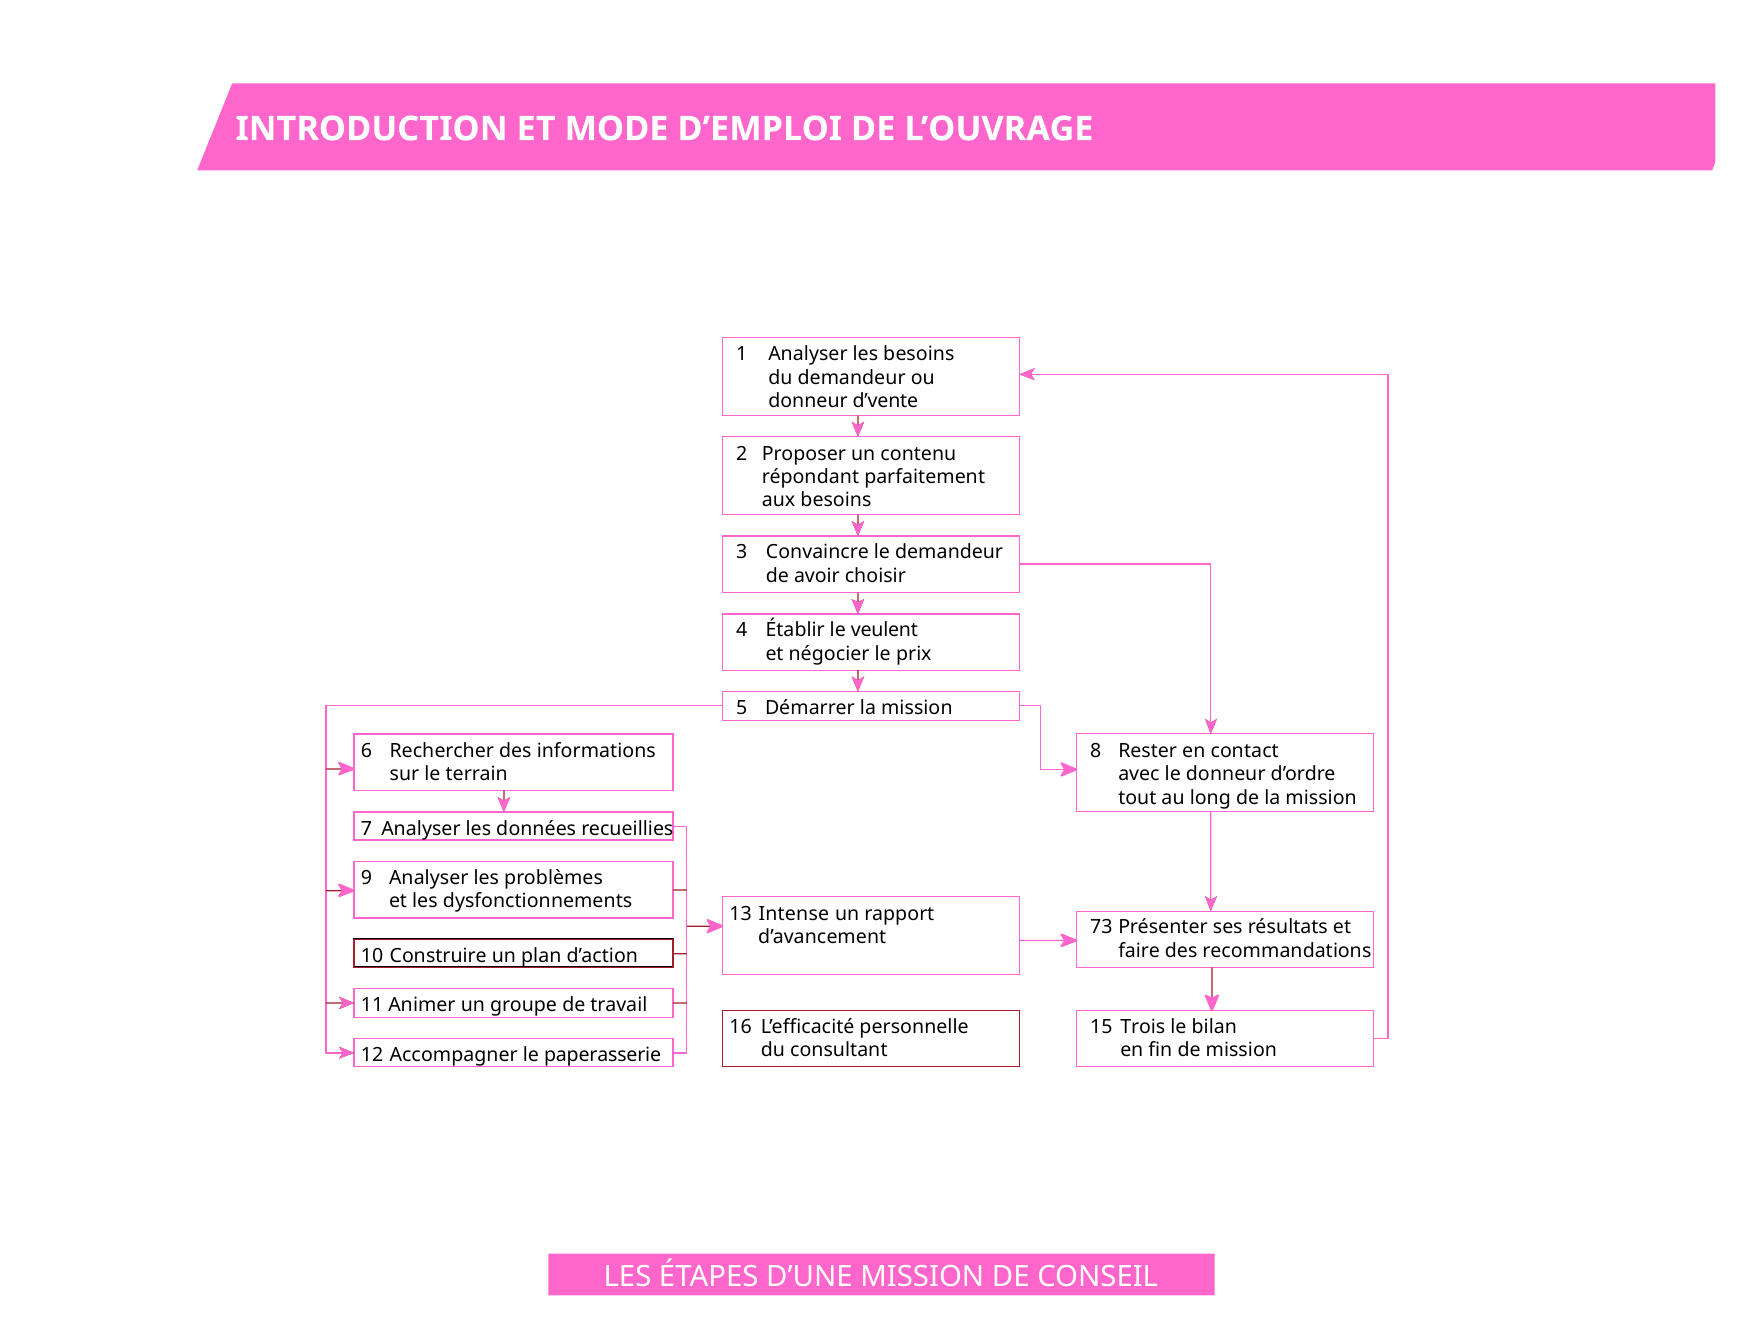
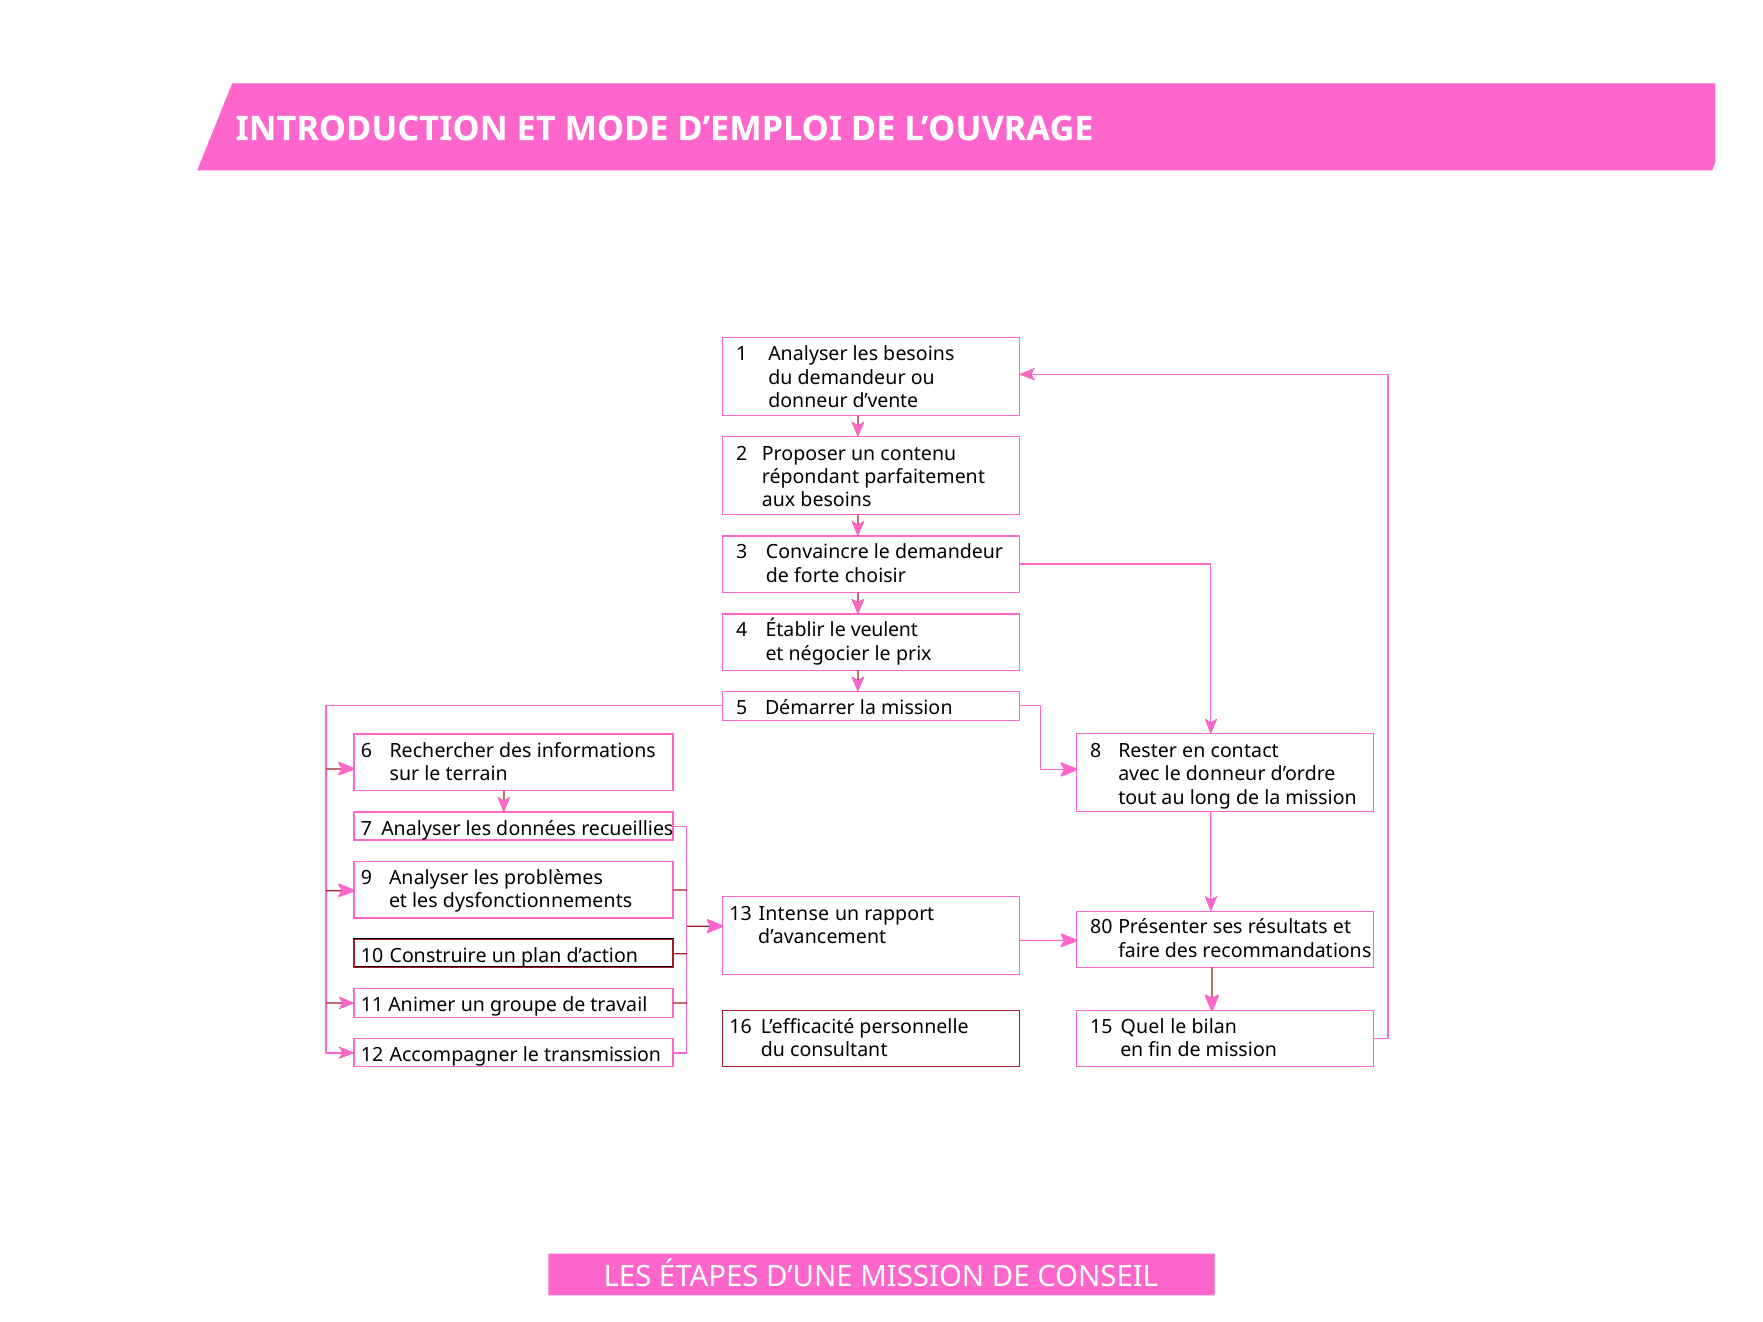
avoir: avoir -> forte
73: 73 -> 80
Trois: Trois -> Quel
paperasserie: paperasserie -> transmission
